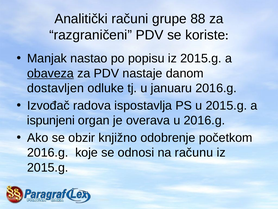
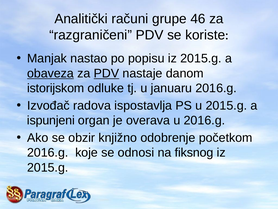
88: 88 -> 46
PDV at (106, 73) underline: none -> present
dostavljen: dostavljen -> istorijskom
računu: računu -> fiksnog
